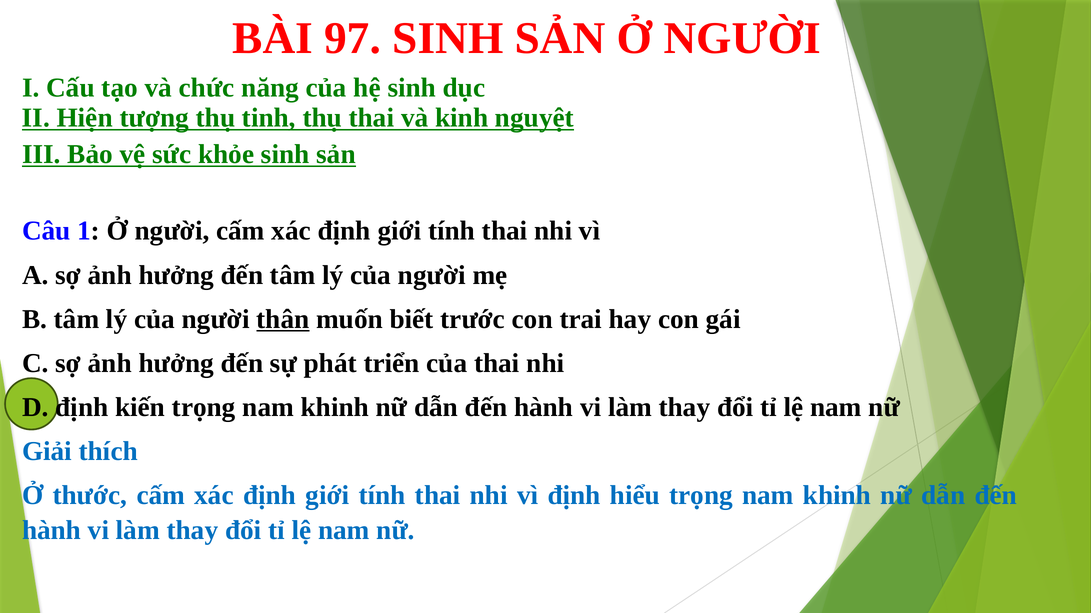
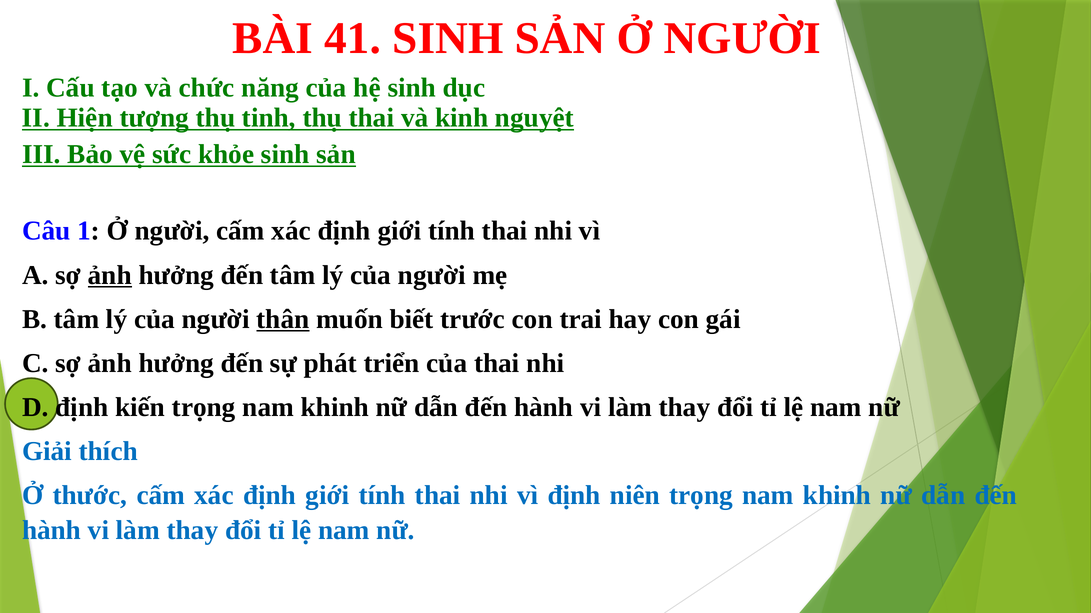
97: 97 -> 41
ảnh at (110, 275) underline: none -> present
hiểu: hiểu -> niên
